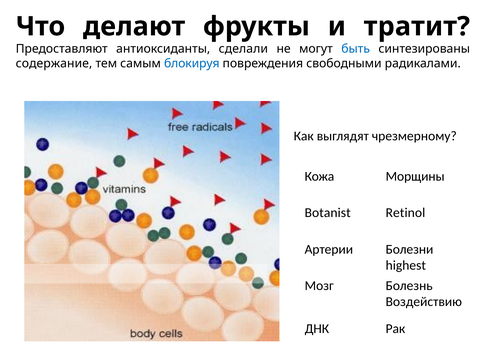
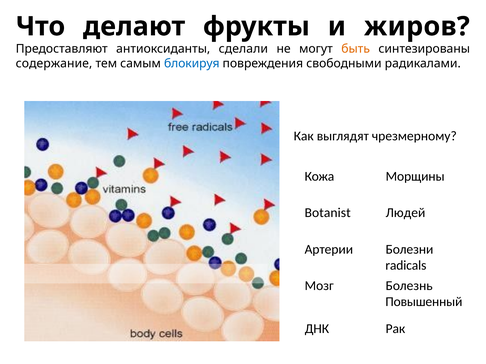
тратит: тратит -> жиров
быть colour: blue -> orange
Retinol: Retinol -> Людей
highest: highest -> radicals
Воздействию: Воздействию -> Повышенный
